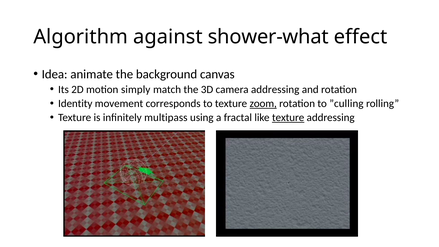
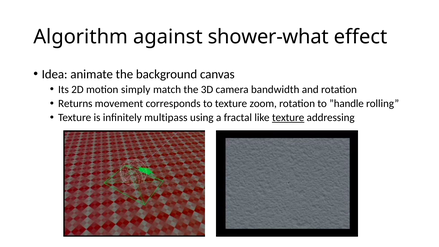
camera addressing: addressing -> bandwidth
Identity: Identity -> Returns
zoom underline: present -> none
”culling: ”culling -> ”handle
